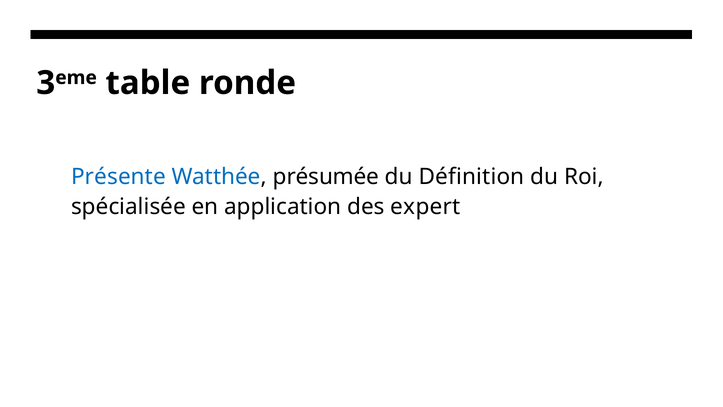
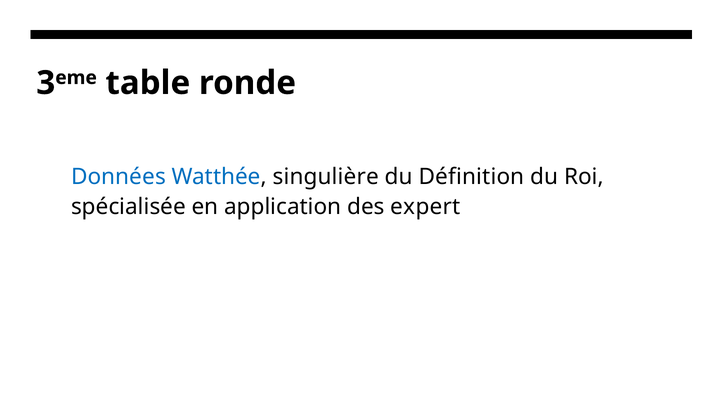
Présente: Présente -> Données
présumée: présumée -> singulière
